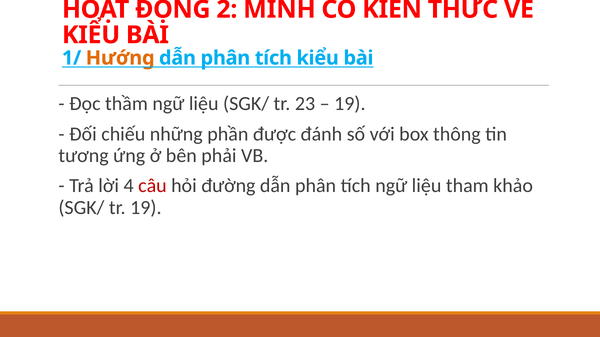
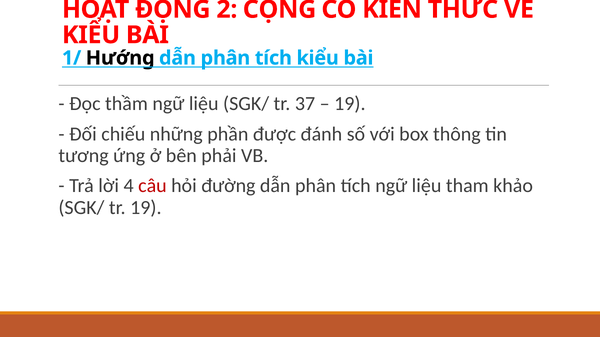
MINH: MINH -> CỘNG
Hướng colour: orange -> black
23: 23 -> 37
